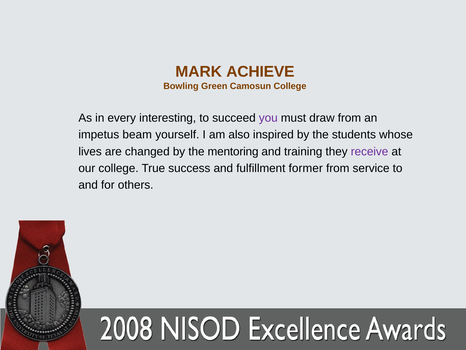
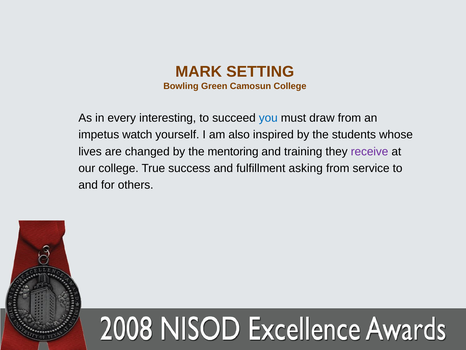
ACHIEVE: ACHIEVE -> SETTING
you colour: purple -> blue
beam: beam -> watch
former: former -> asking
